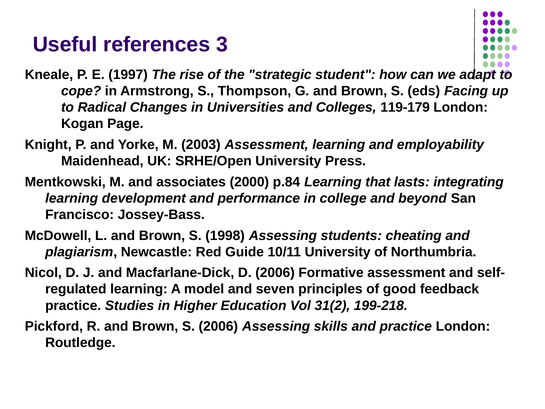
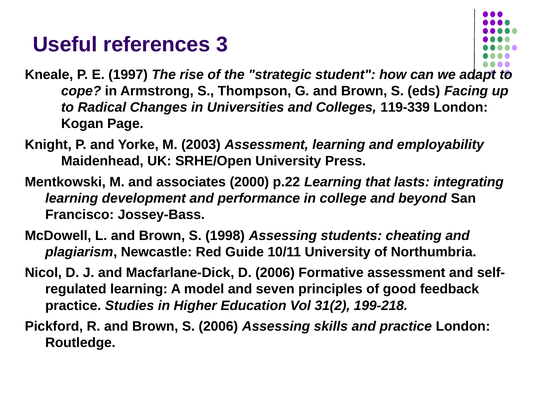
119-179: 119-179 -> 119-339
p.84: p.84 -> p.22
